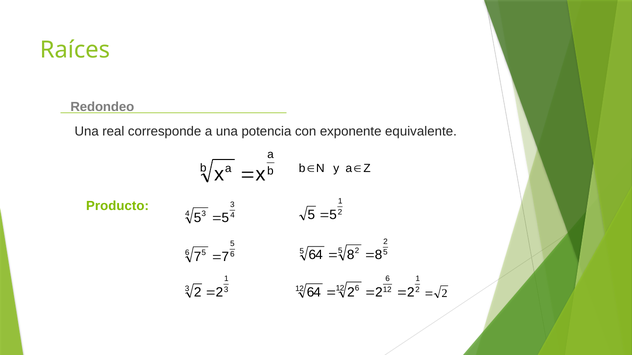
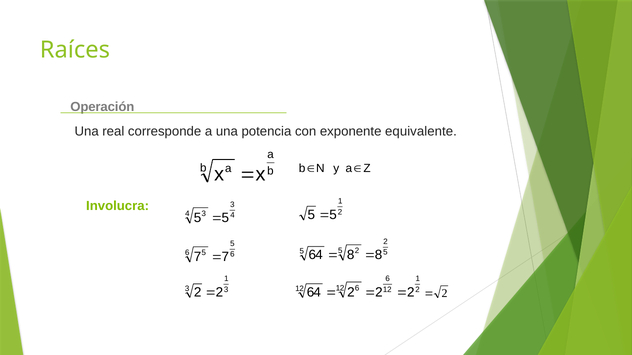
Redondeo: Redondeo -> Operación
Producto: Producto -> Involucra
